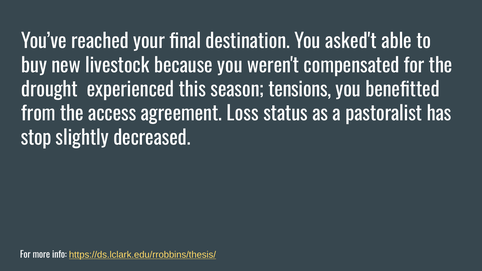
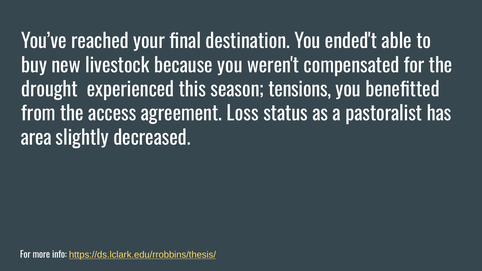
asked't: asked't -> ended't
stop: stop -> area
